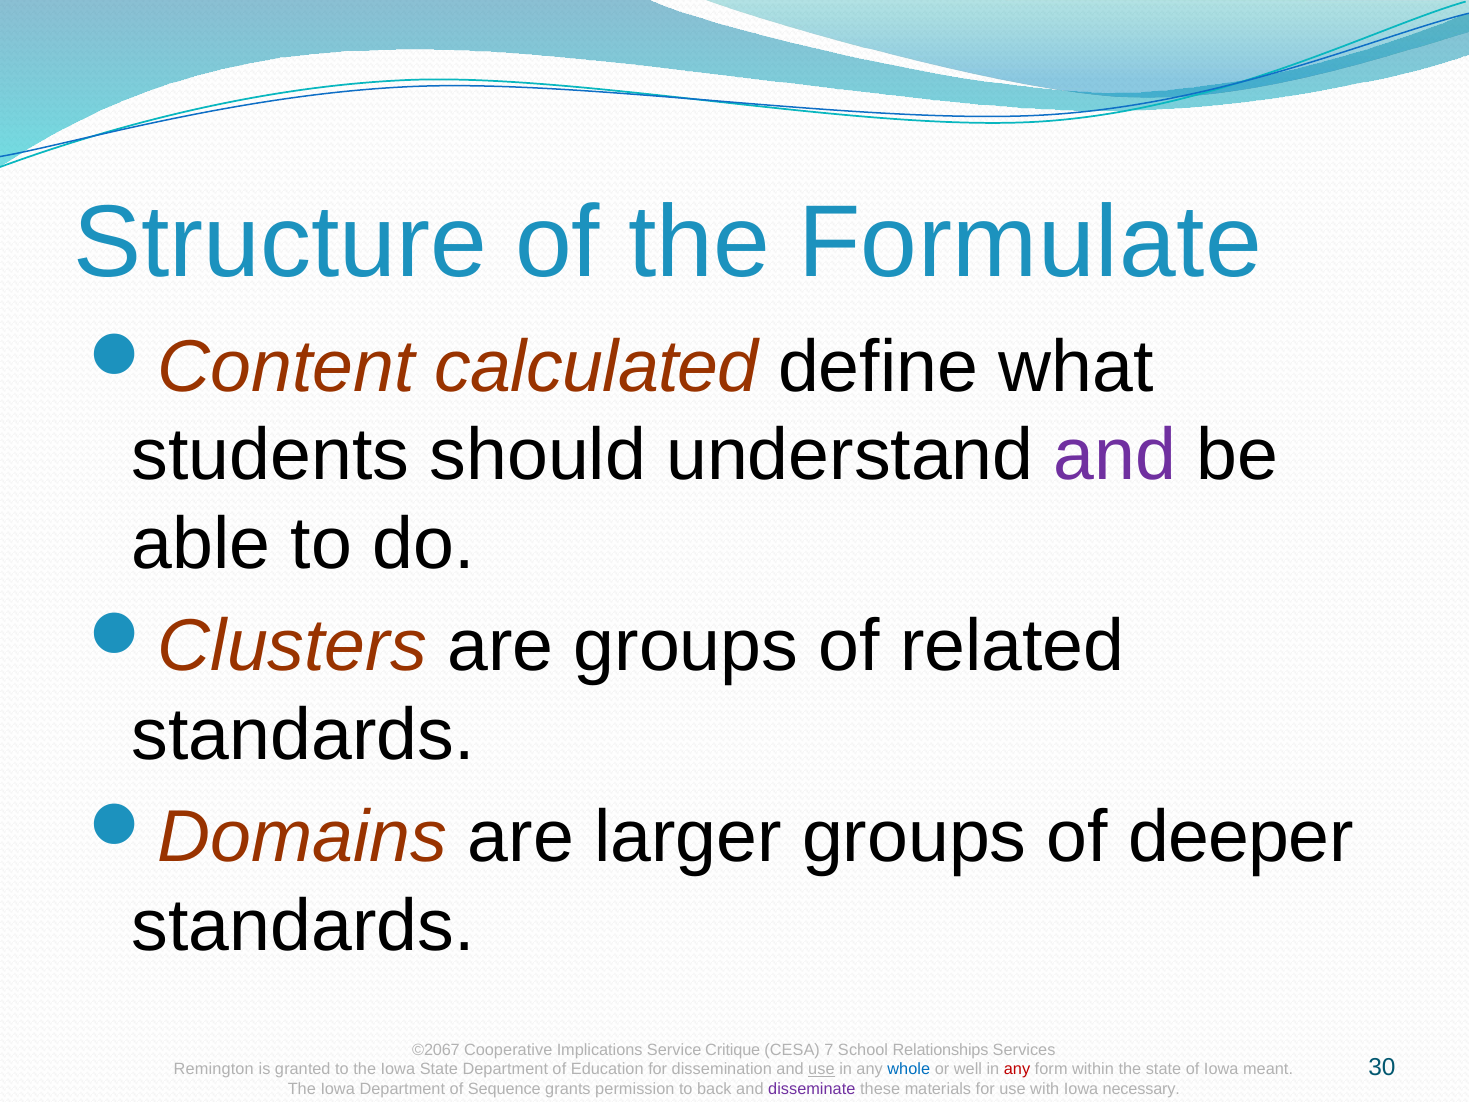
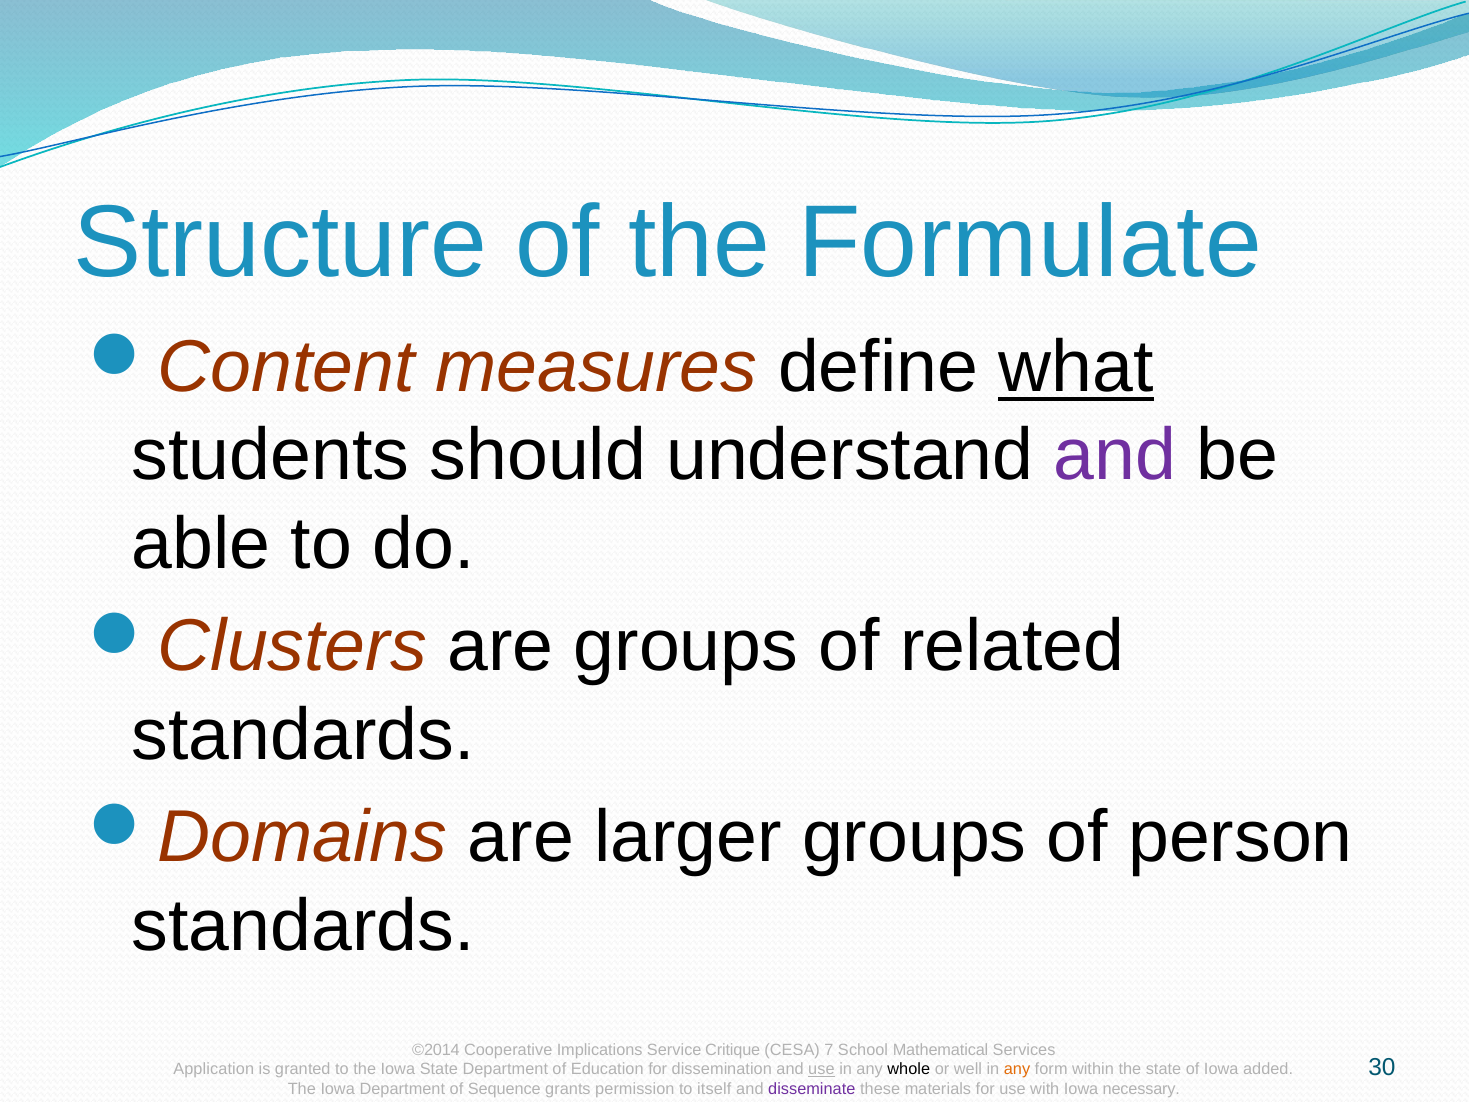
calculated: calculated -> measures
what underline: none -> present
deeper: deeper -> person
©2067: ©2067 -> ©2014
Relationships: Relationships -> Mathematical
Remington: Remington -> Application
whole colour: blue -> black
any at (1017, 1069) colour: red -> orange
meant: meant -> added
back: back -> itself
